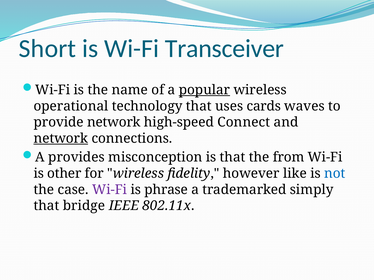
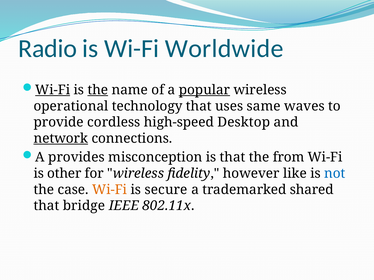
Short: Short -> Radio
Transceiver: Transceiver -> Worldwide
Wi-Fi at (53, 90) underline: none -> present
the at (98, 90) underline: none -> present
cards: cards -> same
provide network: network -> cordless
Connect: Connect -> Desktop
Wi-Fi at (110, 190) colour: purple -> orange
phrase: phrase -> secure
simply: simply -> shared
